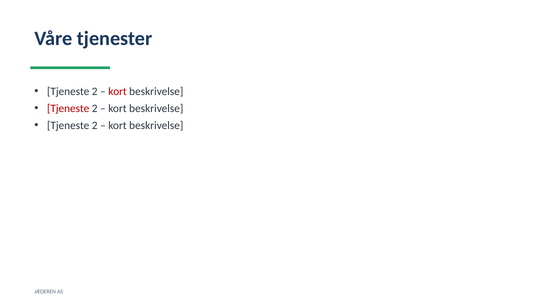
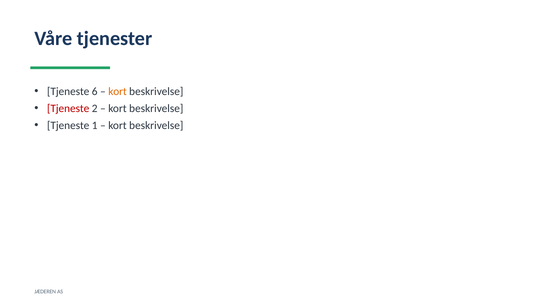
2 at (95, 91): 2 -> 6
kort at (117, 91) colour: red -> orange
2 at (95, 125): 2 -> 1
